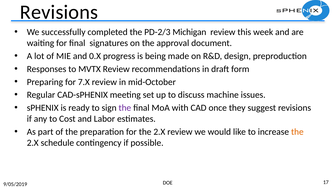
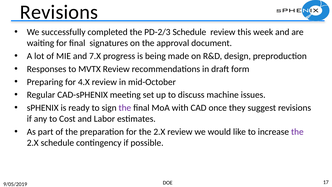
PD-2/3 Michigan: Michigan -> Schedule
0.X: 0.X -> 7.X
7.X: 7.X -> 4.X
the at (297, 132) colour: orange -> purple
